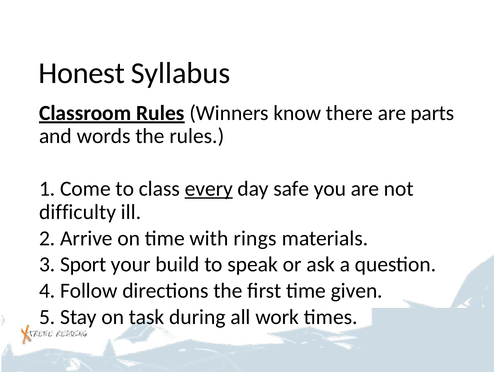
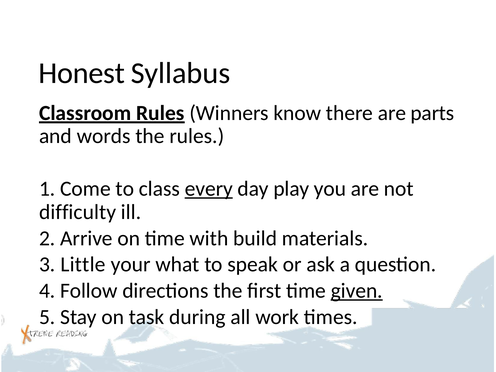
safe: safe -> play
rings: rings -> build
Sport: Sport -> Little
build: build -> what
given underline: none -> present
